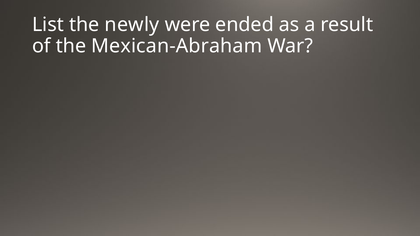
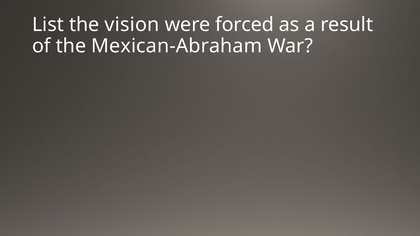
newly: newly -> vision
ended: ended -> forced
